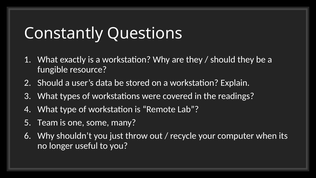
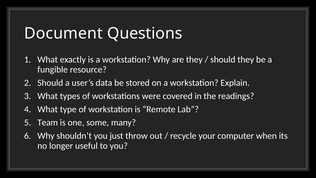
Constantly: Constantly -> Document
